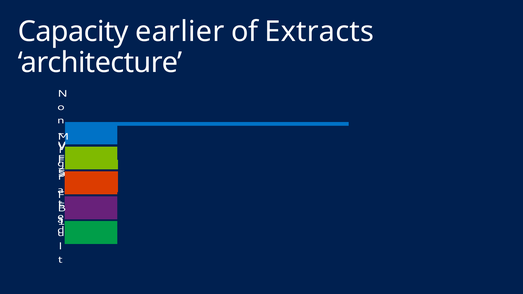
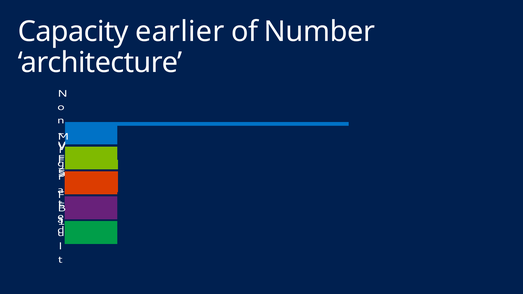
Extracts: Extracts -> Number
